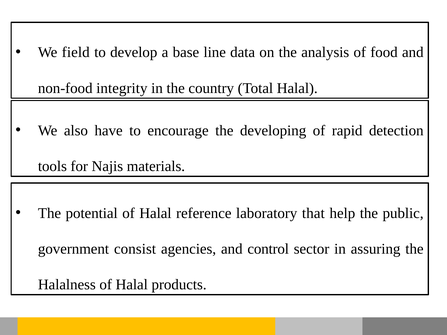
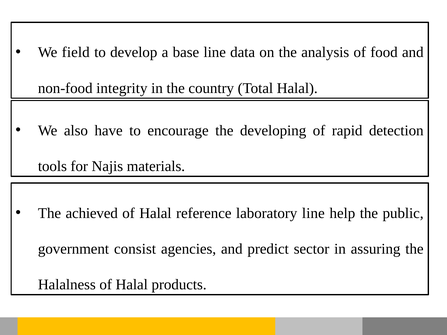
potential: potential -> achieved
laboratory that: that -> line
control: control -> predict
